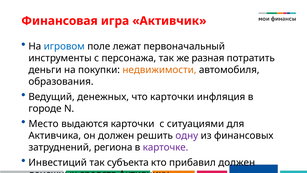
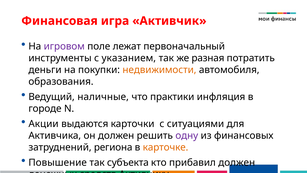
игровом colour: blue -> purple
персонажа: персонажа -> указанием
Ведущий денежных: денежных -> наличные
что карточки: карточки -> практики
Место: Место -> Акции
карточке colour: purple -> orange
Инвестиций: Инвестиций -> Повышение
